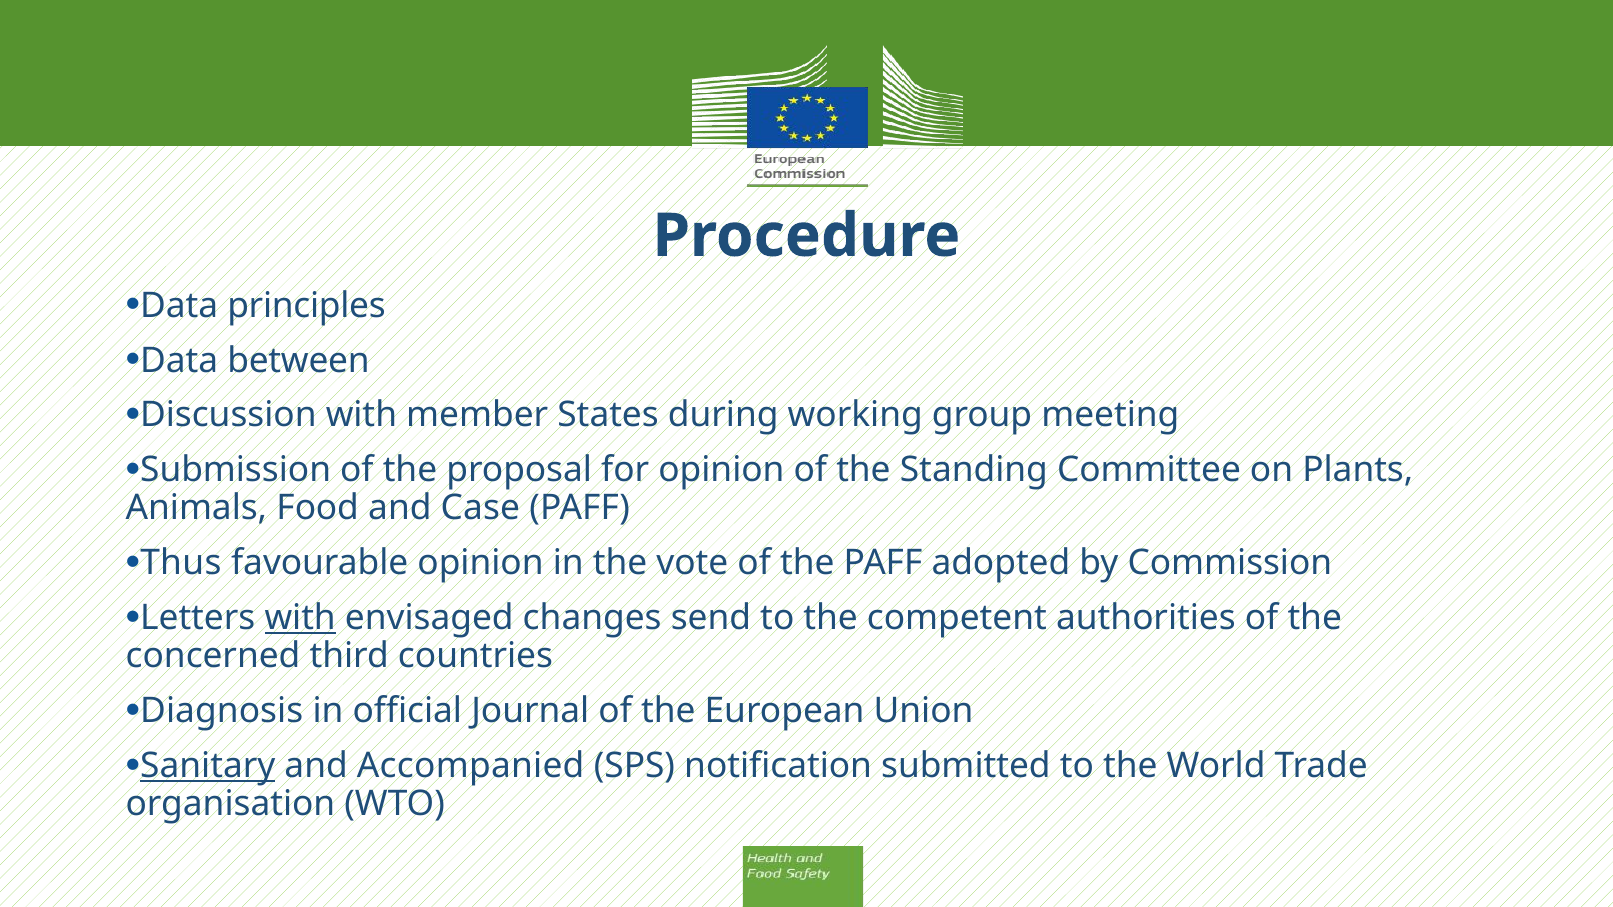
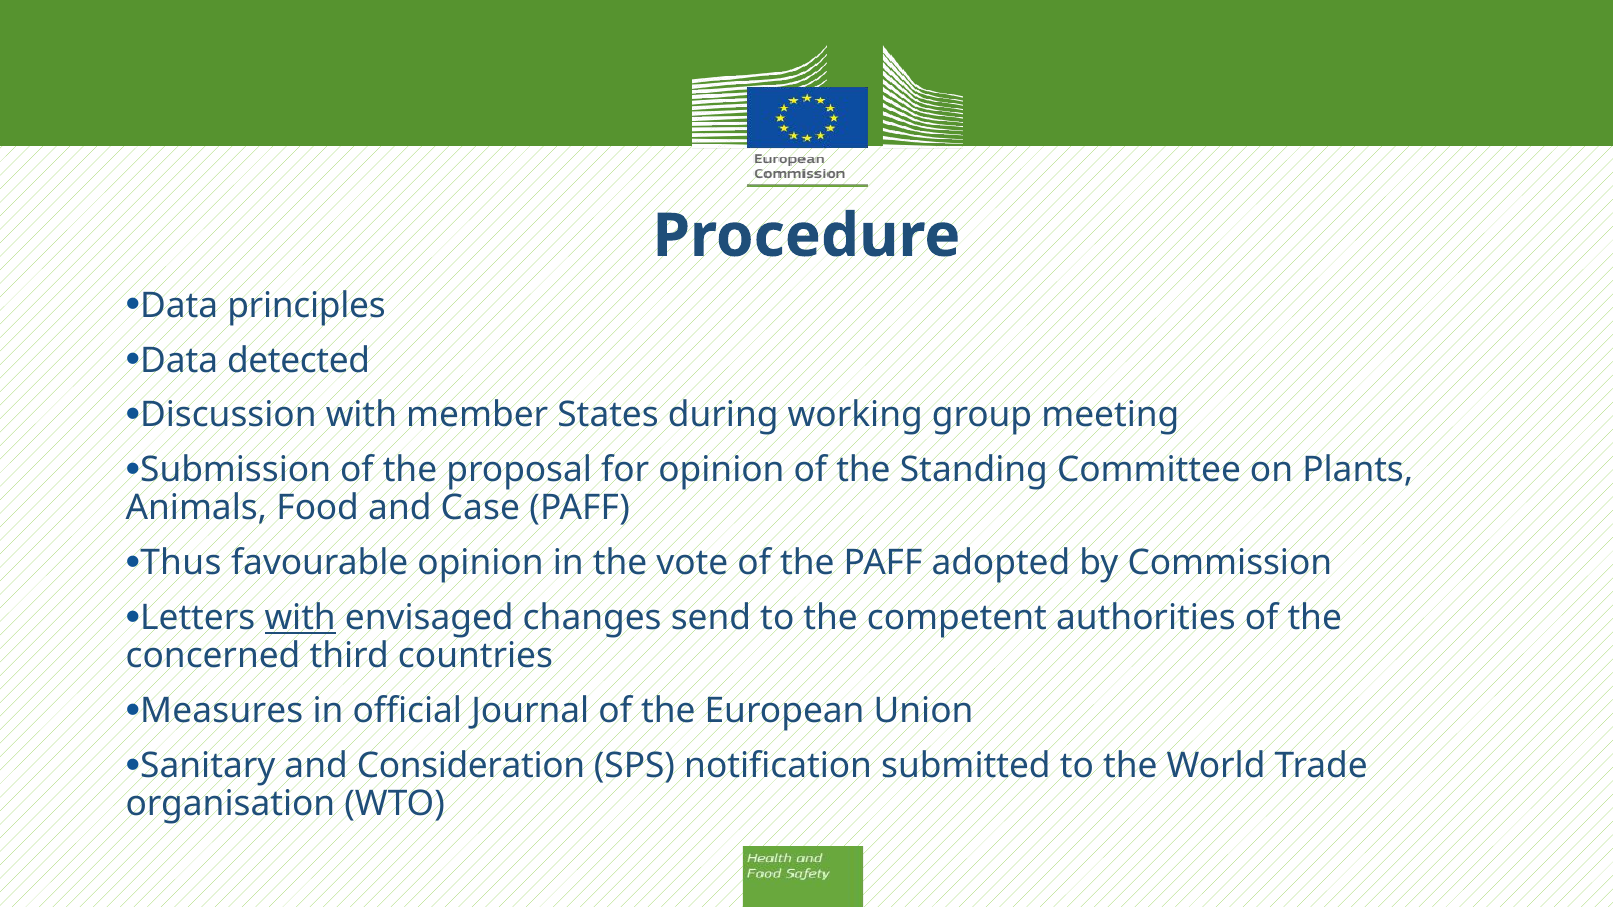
between: between -> detected
Diagnosis: Diagnosis -> Measures
Sanitary underline: present -> none
Accompanied: Accompanied -> Consideration
